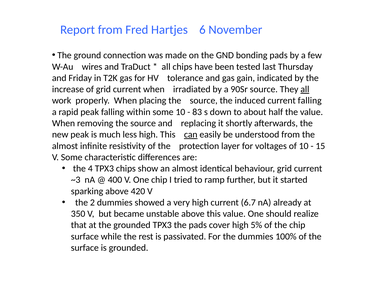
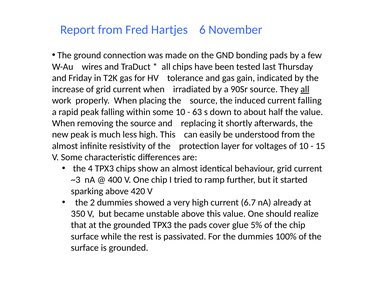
83: 83 -> 63
can underline: present -> none
cover high: high -> glue
